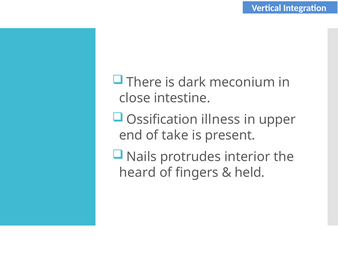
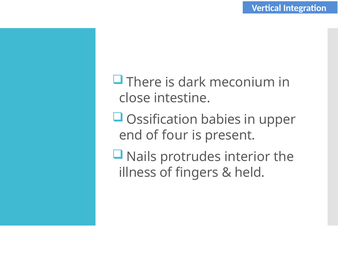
illness: illness -> babies
take: take -> four
heard: heard -> illness
